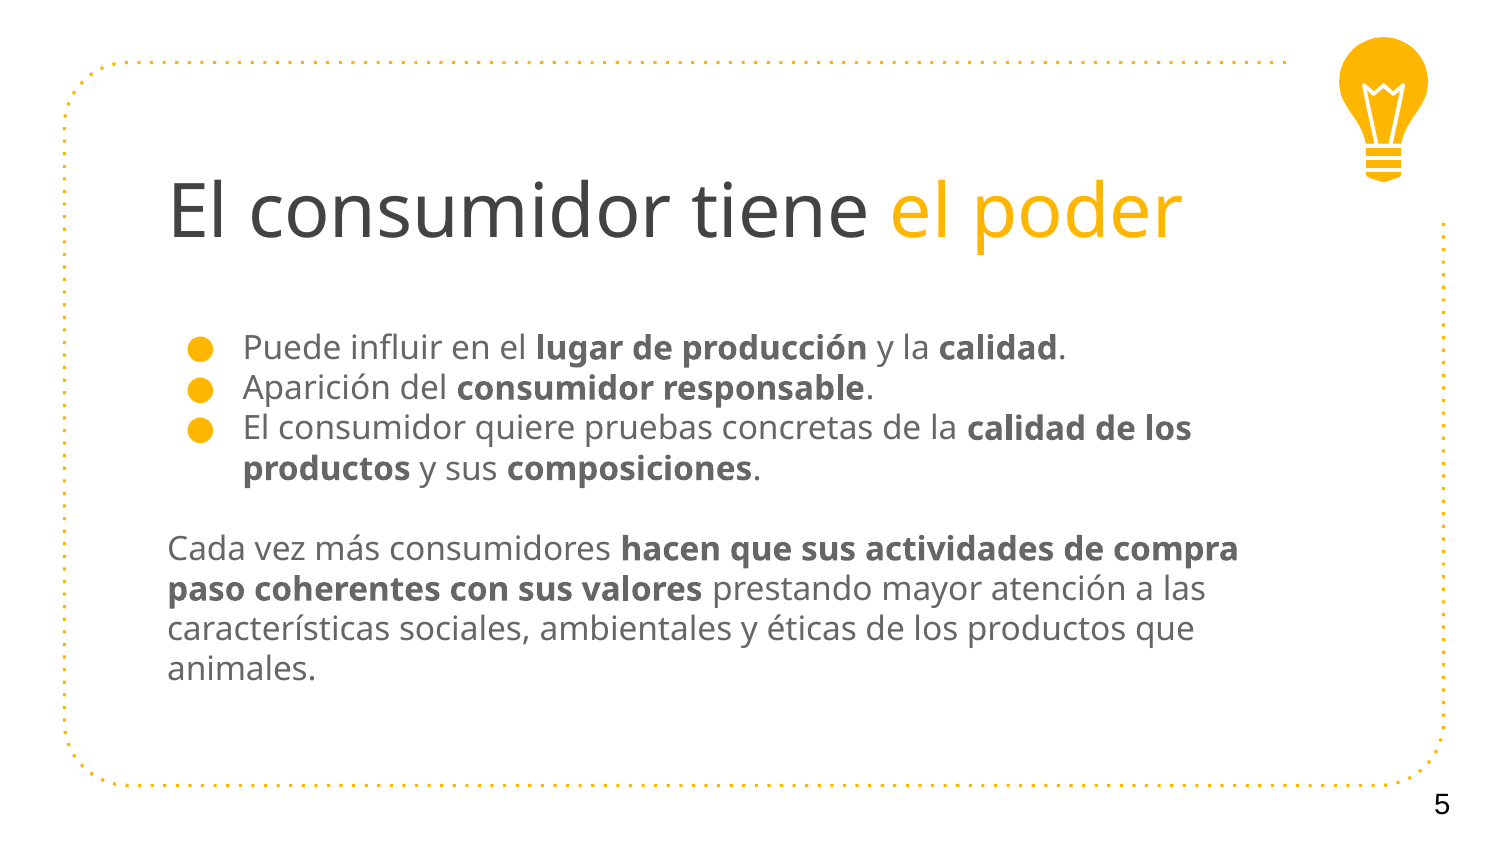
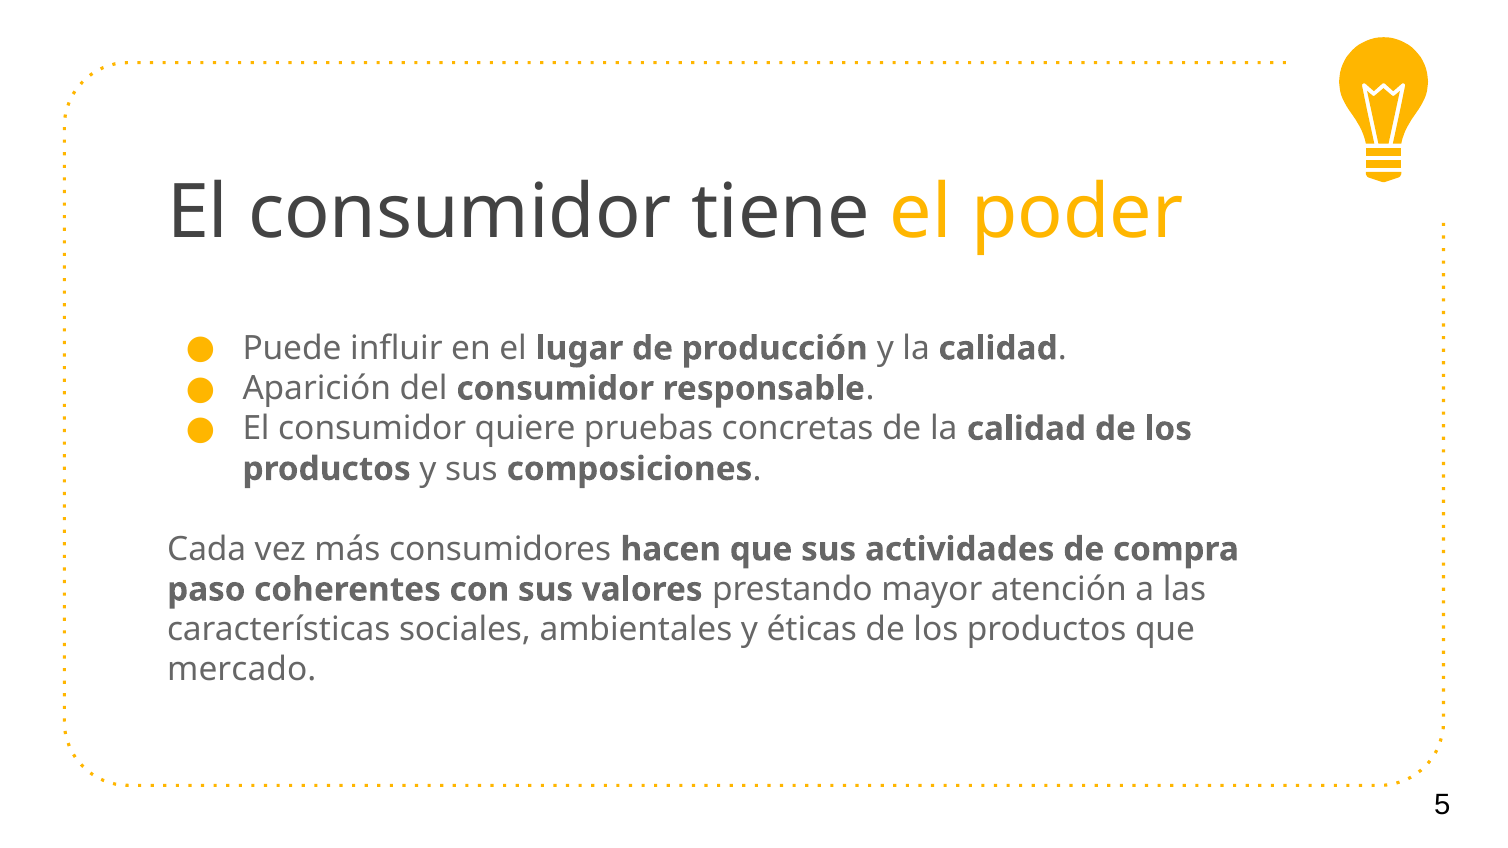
animales: animales -> mercado
